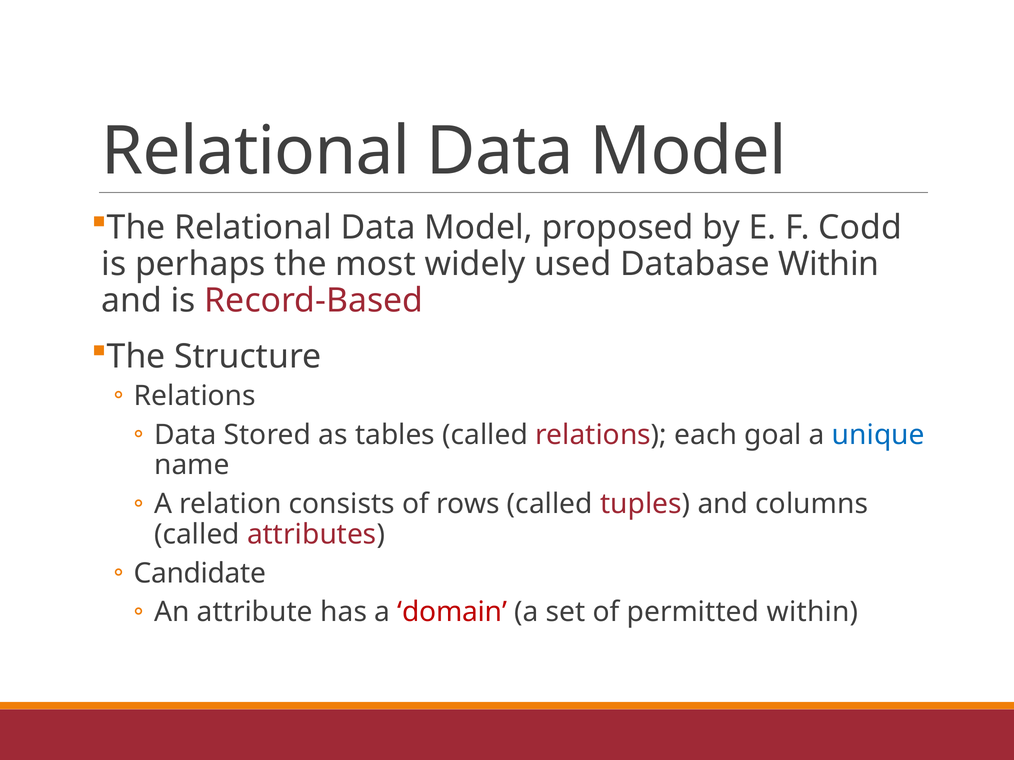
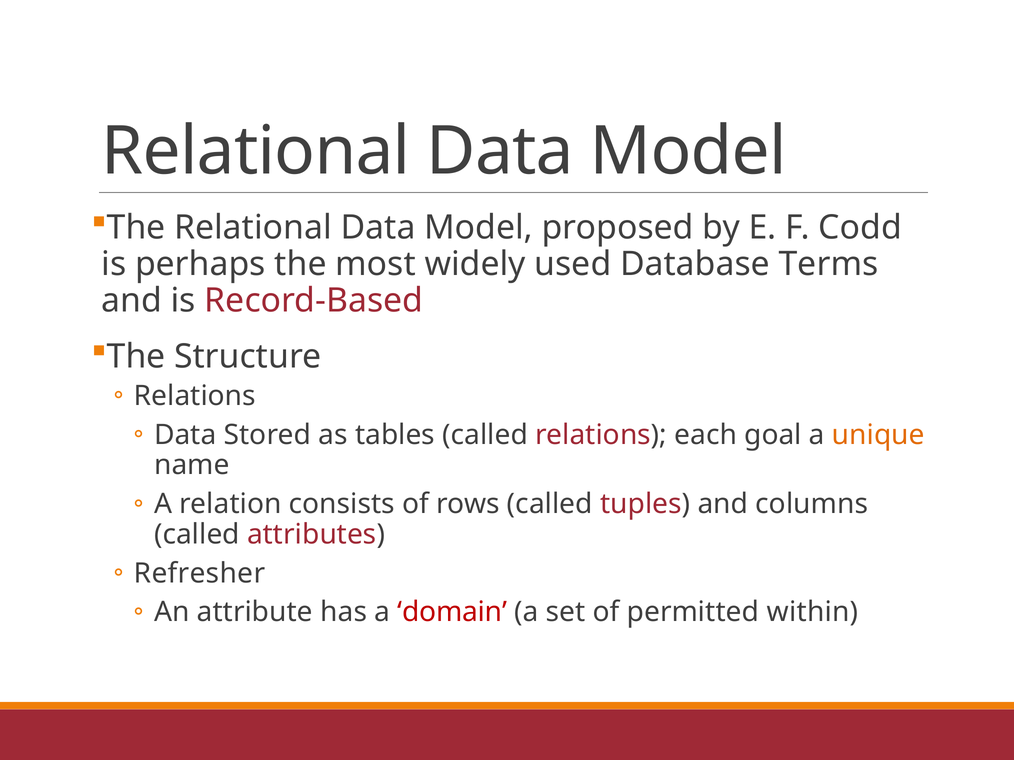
Database Within: Within -> Terms
unique colour: blue -> orange
Candidate: Candidate -> Refresher
